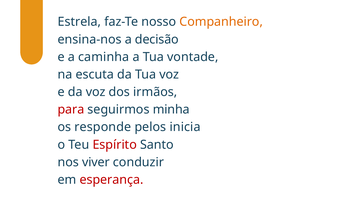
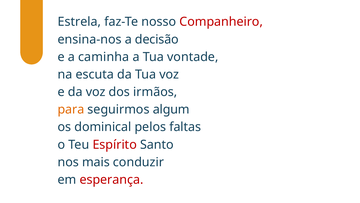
Companheiro colour: orange -> red
para colour: red -> orange
minha: minha -> algum
responde: responde -> dominical
inicia: inicia -> faltas
viver: viver -> mais
